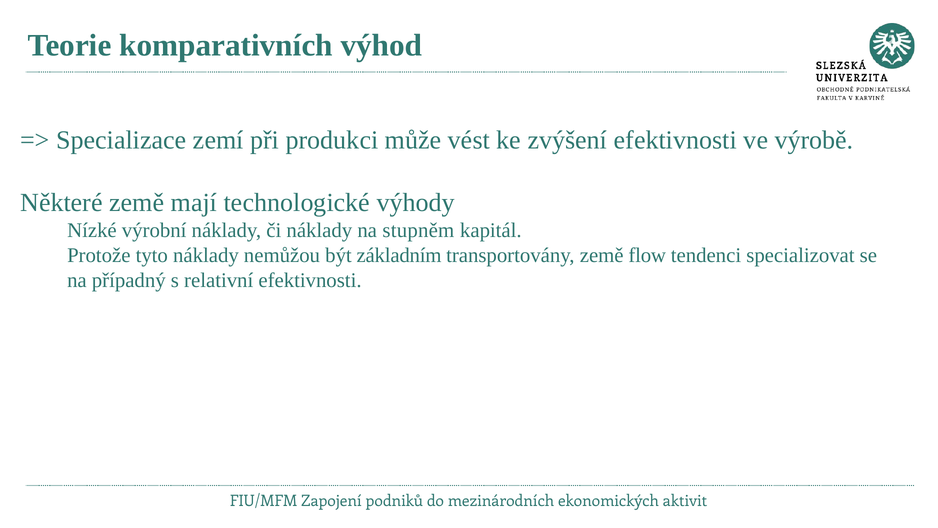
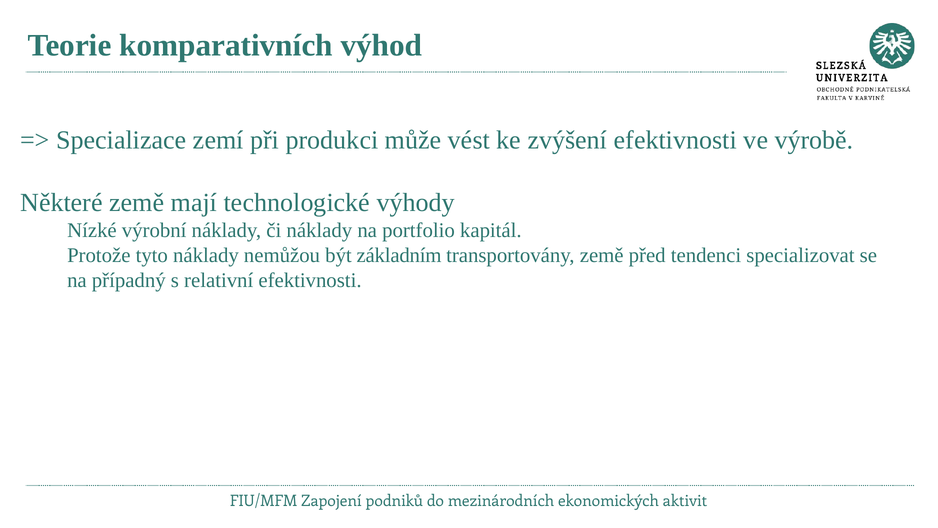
stupněm: stupněm -> portfolio
flow: flow -> před
